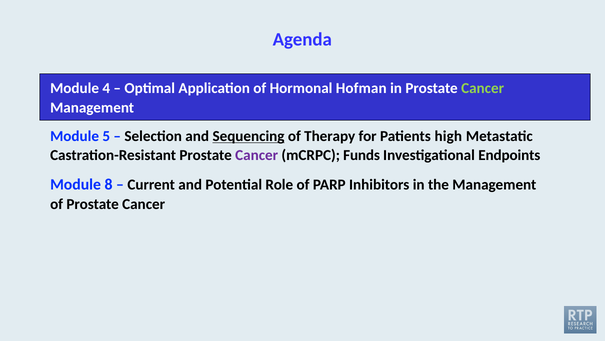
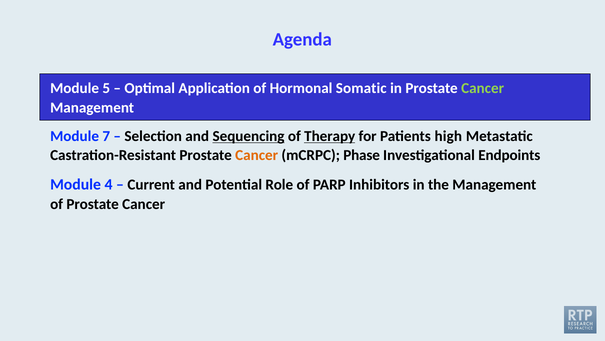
4: 4 -> 5
Hofman: Hofman -> Somatic
5: 5 -> 7
Therapy underline: none -> present
Cancer at (257, 155) colour: purple -> orange
Funds: Funds -> Phase
8: 8 -> 4
